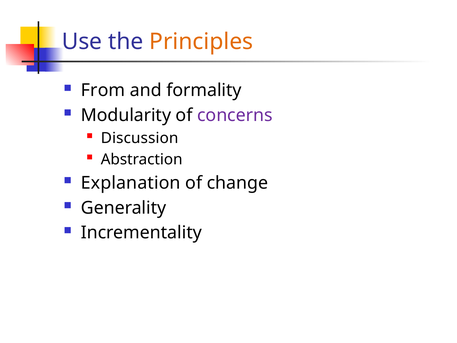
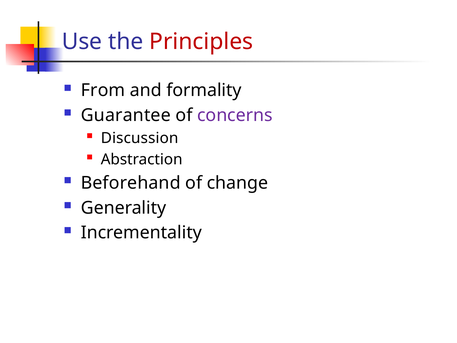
Principles colour: orange -> red
Modularity: Modularity -> Guarantee
Explanation: Explanation -> Beforehand
